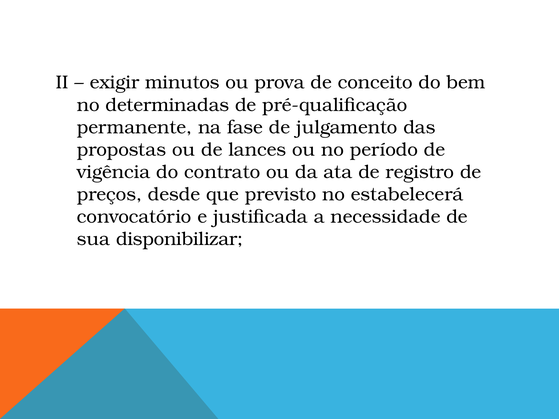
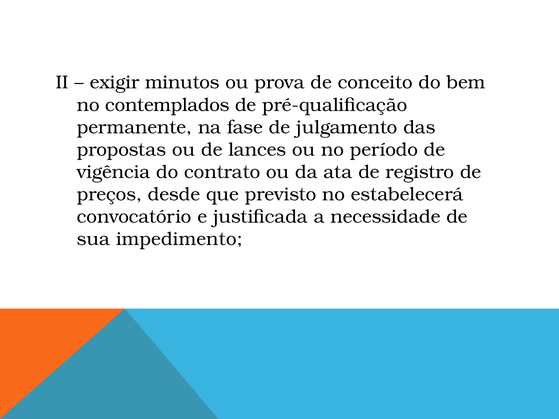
determinadas: determinadas -> contemplados
disponibilizar: disponibilizar -> impedimento
